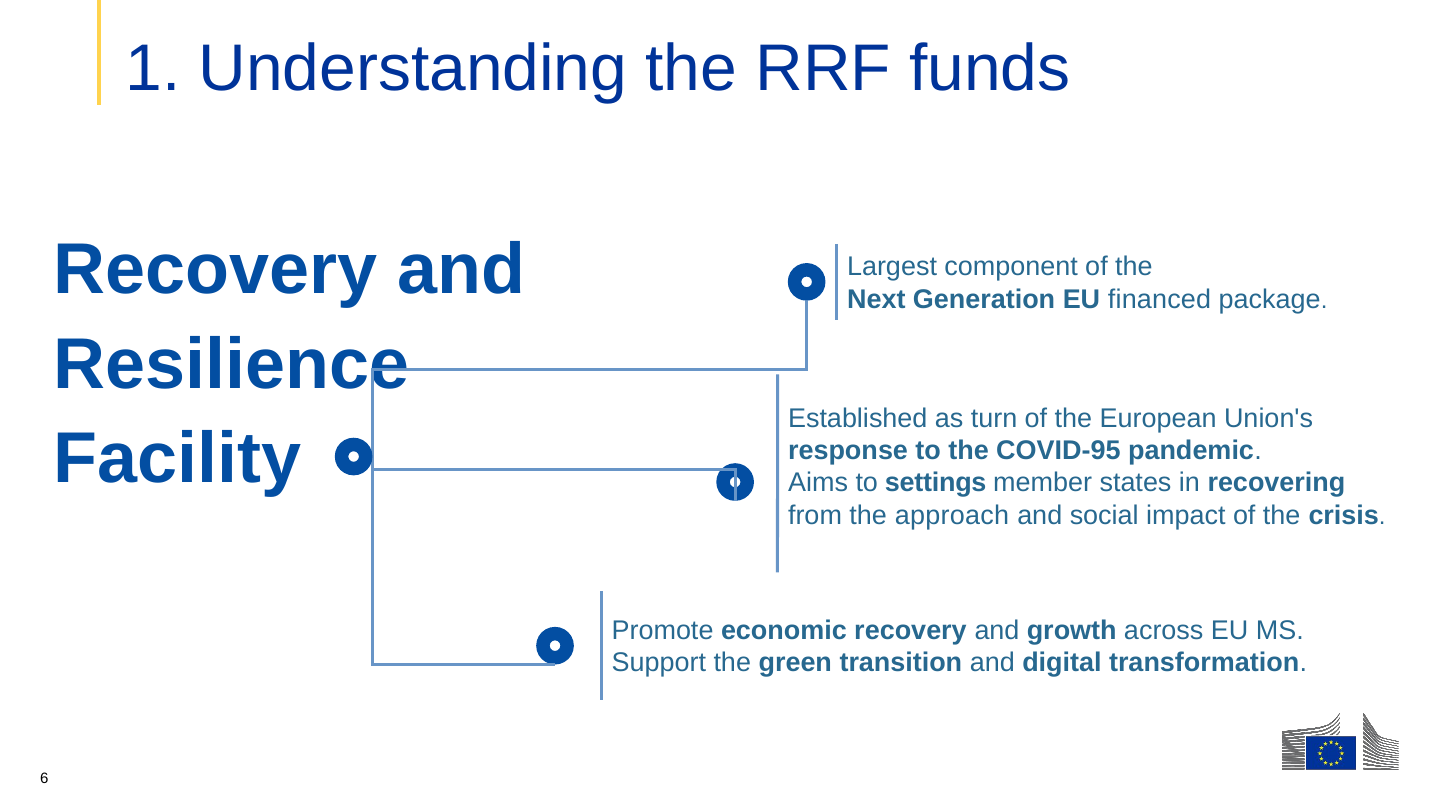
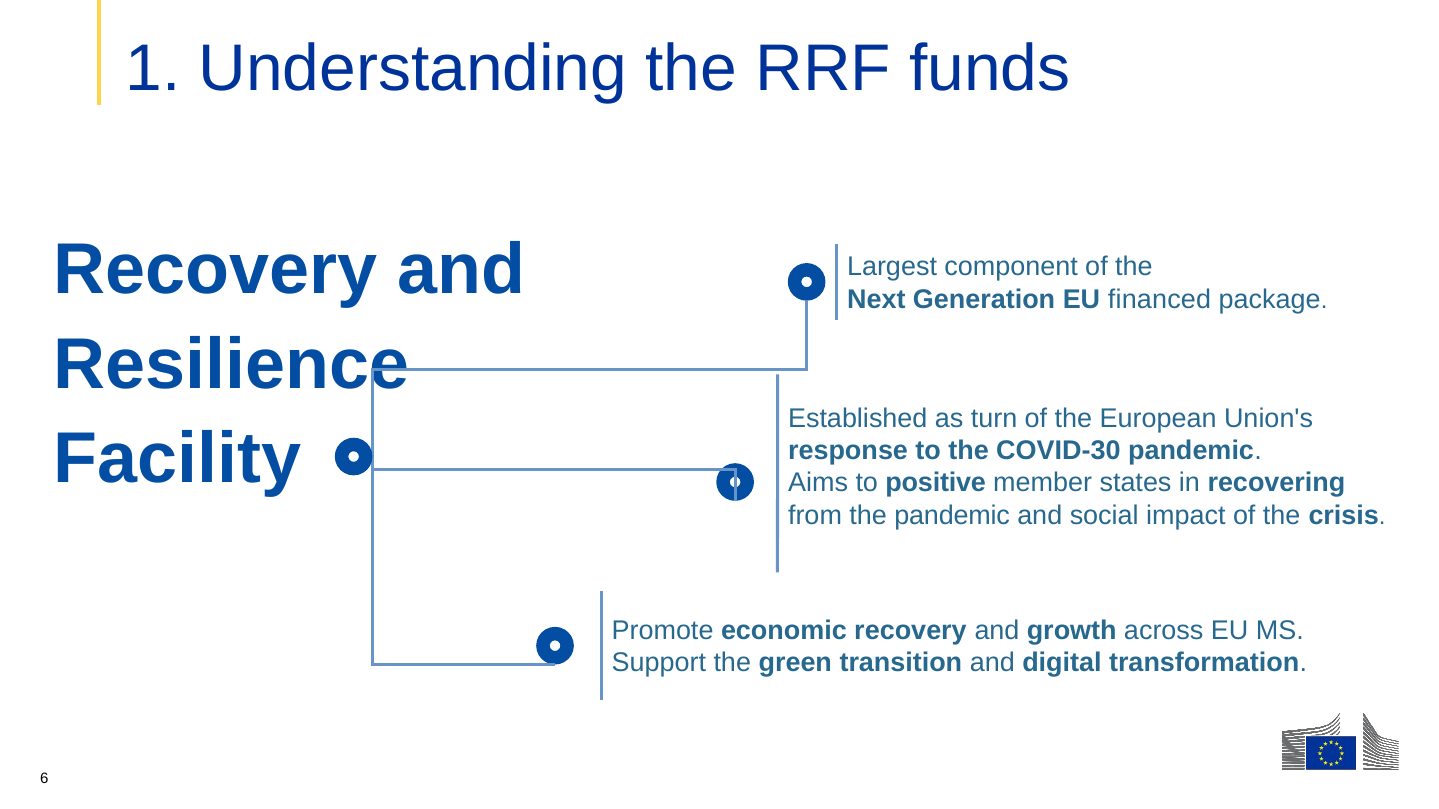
COVID-95: COVID-95 -> COVID-30
settings: settings -> positive
the approach: approach -> pandemic
